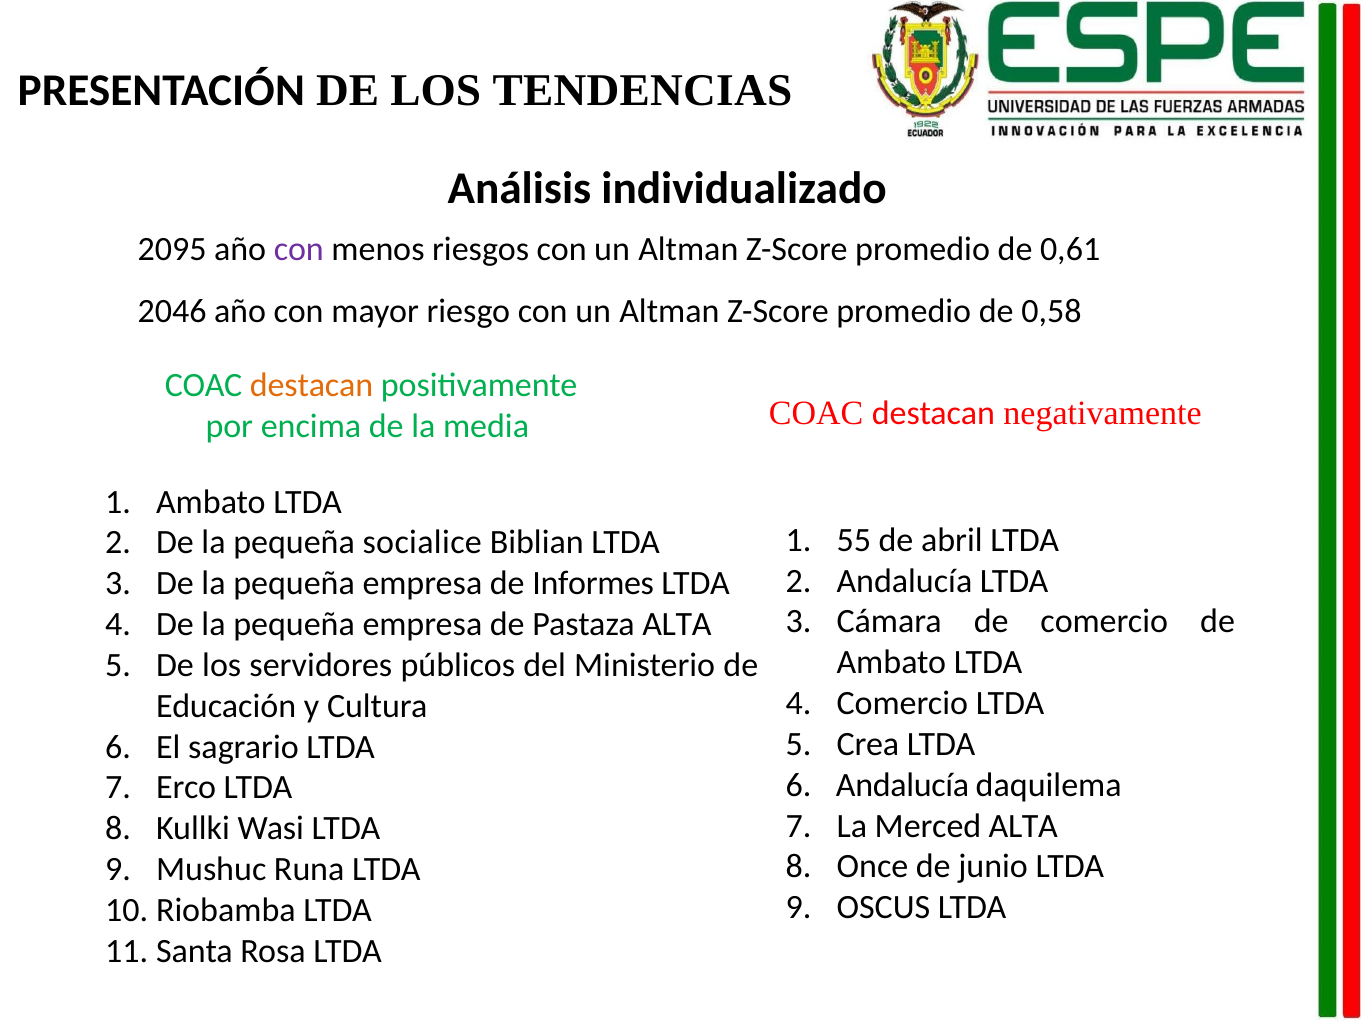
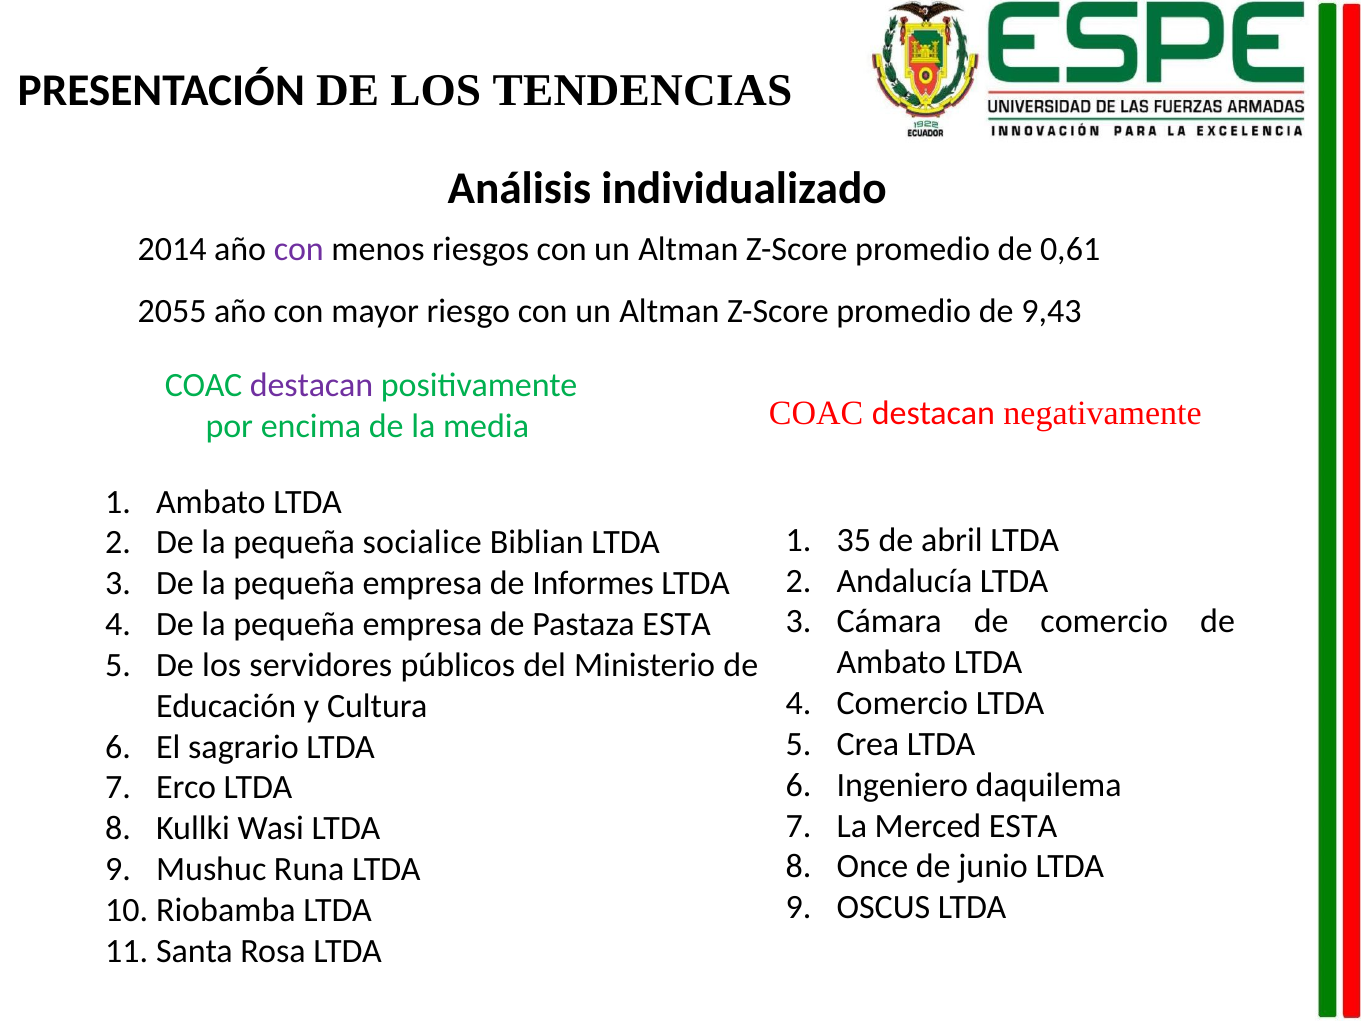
2095: 2095 -> 2014
2046: 2046 -> 2055
0,58: 0,58 -> 9,43
destacan at (312, 386) colour: orange -> purple
55: 55 -> 35
Pastaza ALTA: ALTA -> ESTA
Andalucía at (903, 785): Andalucía -> Ingeniero
Merced ALTA: ALTA -> ESTA
